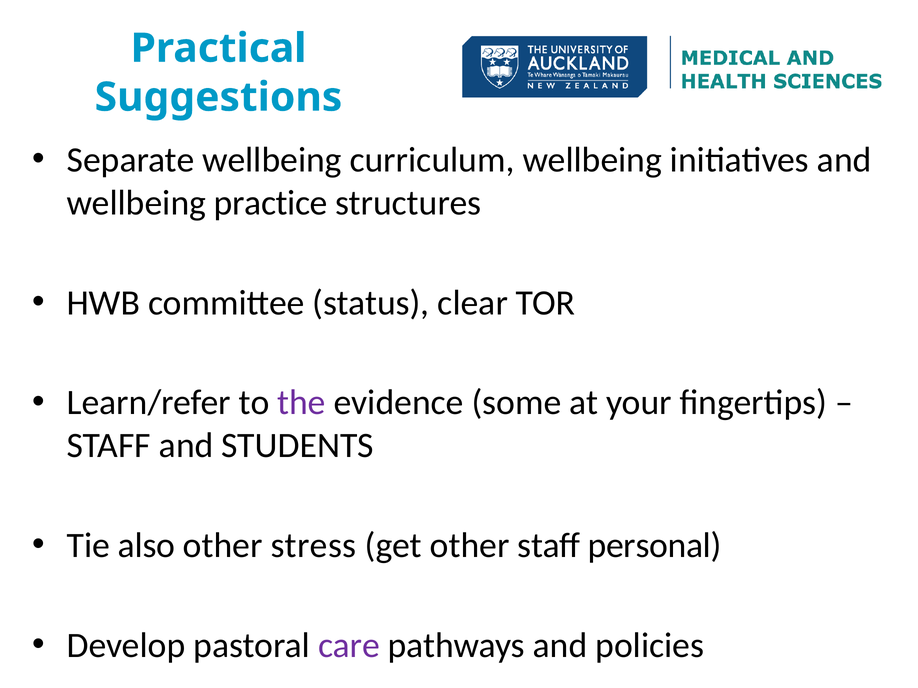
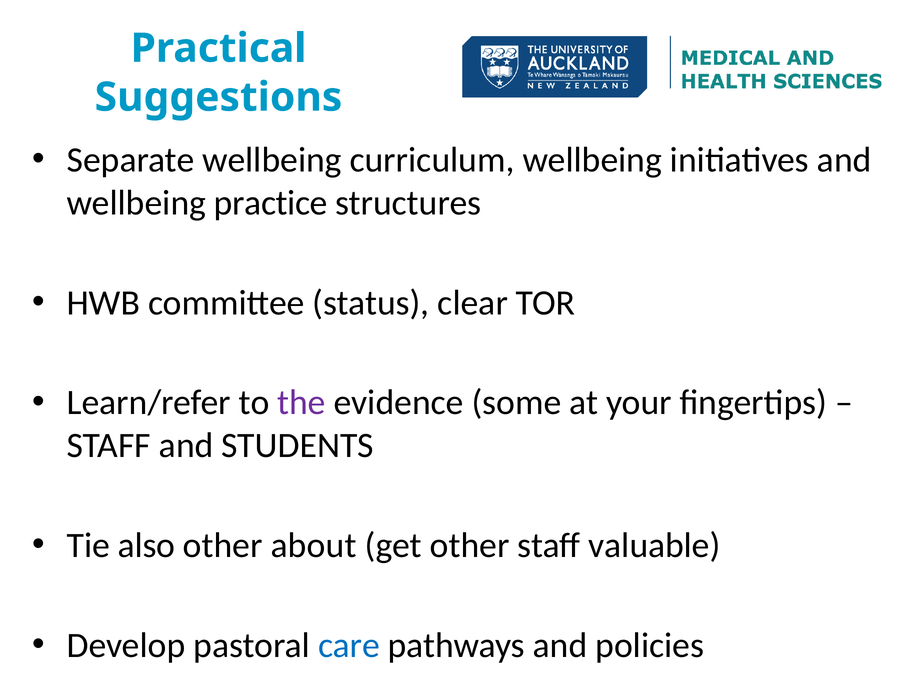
stress: stress -> about
personal: personal -> valuable
care colour: purple -> blue
